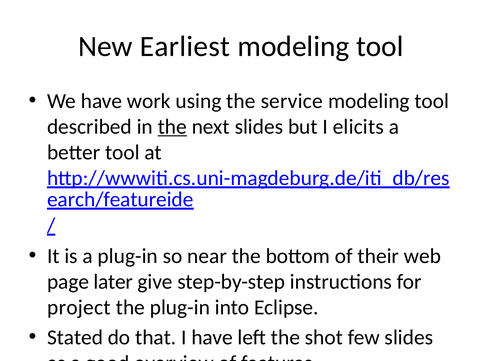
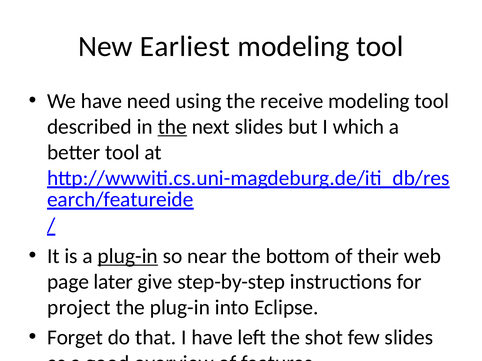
work: work -> need
service: service -> receive
elicits: elicits -> which
plug-in at (128, 256) underline: none -> present
Stated: Stated -> Forget
